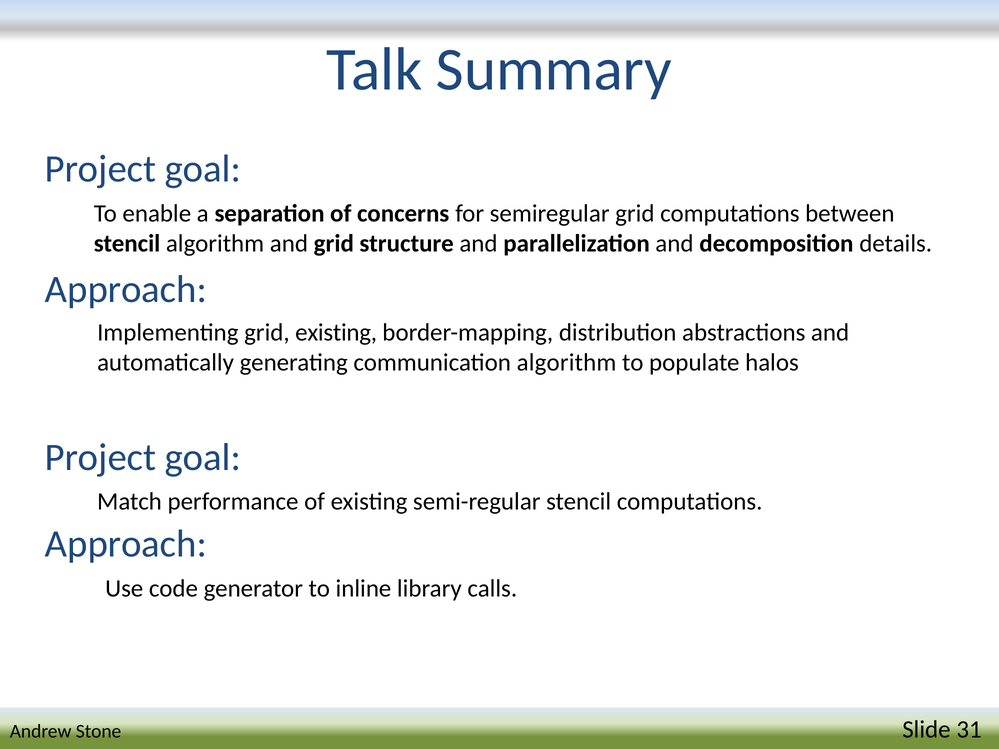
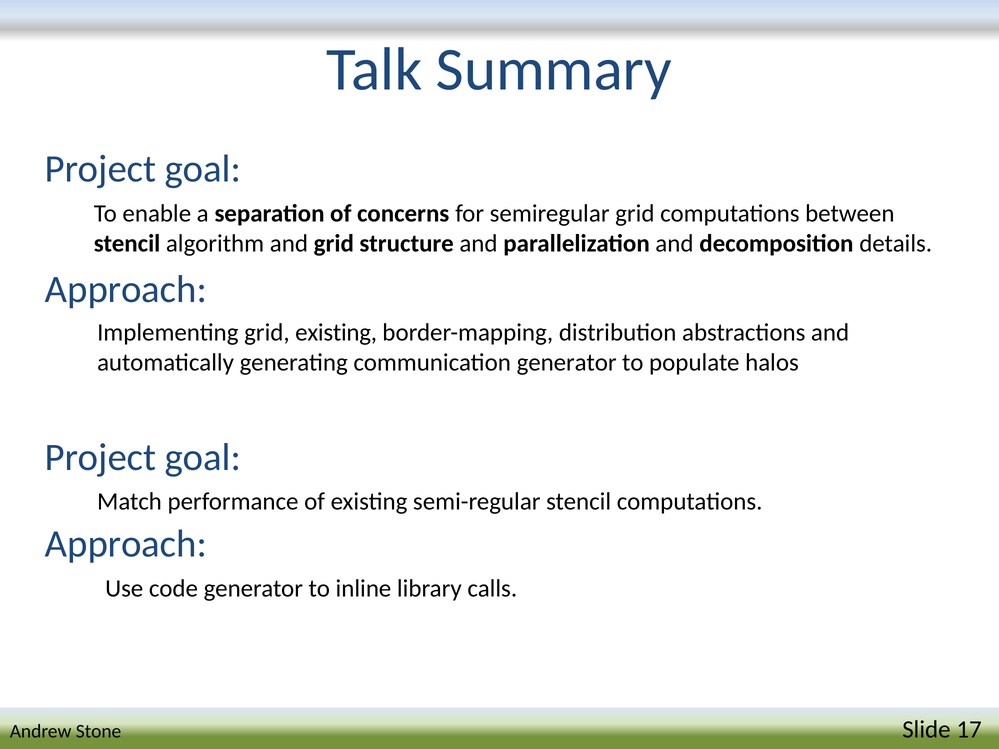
communication algorithm: algorithm -> generator
31: 31 -> 17
